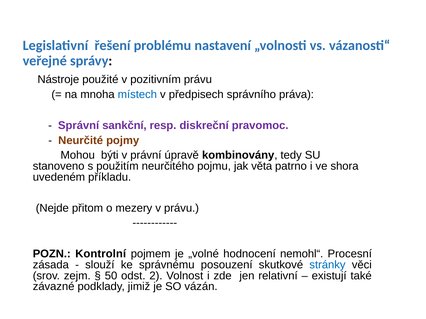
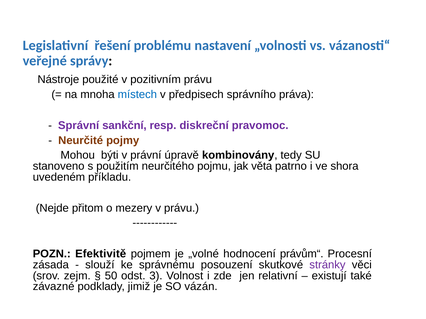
Kontrolní: Kontrolní -> Efektivitě
nemohl“: nemohl“ -> právům“
stránky colour: blue -> purple
2: 2 -> 3
